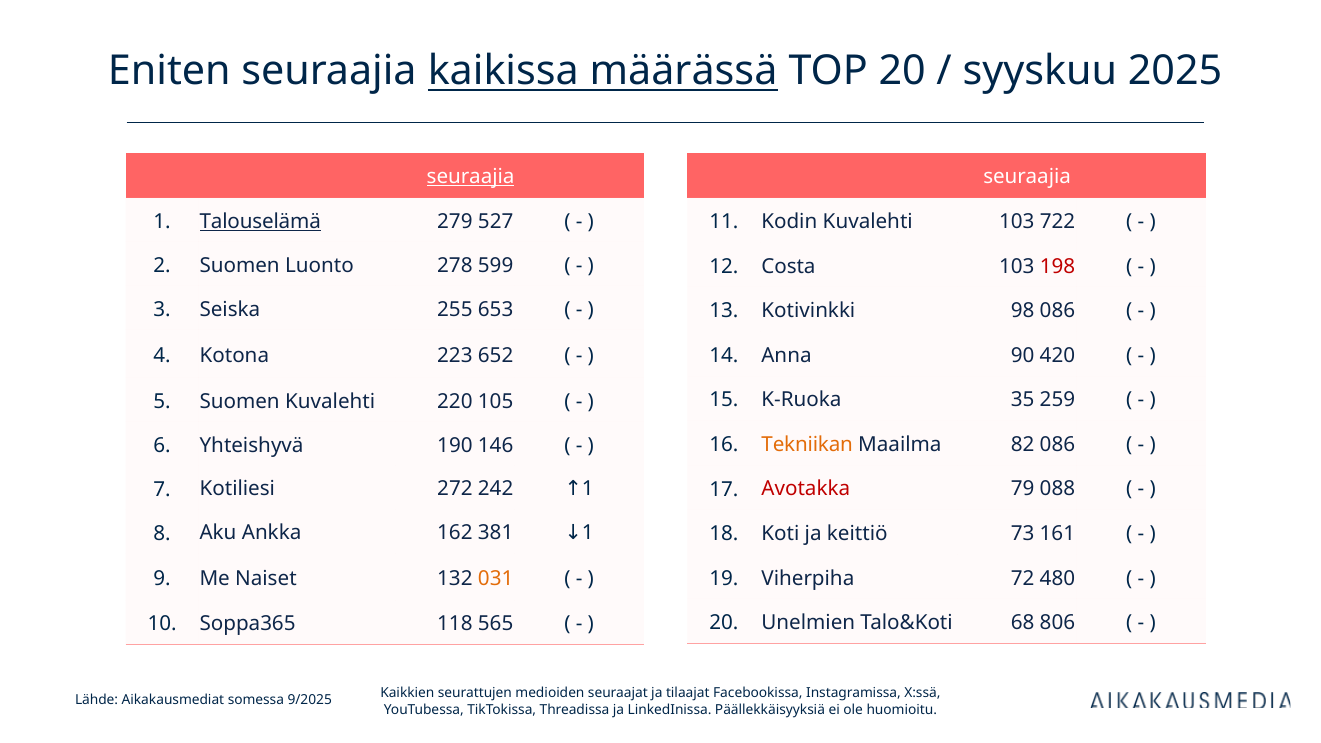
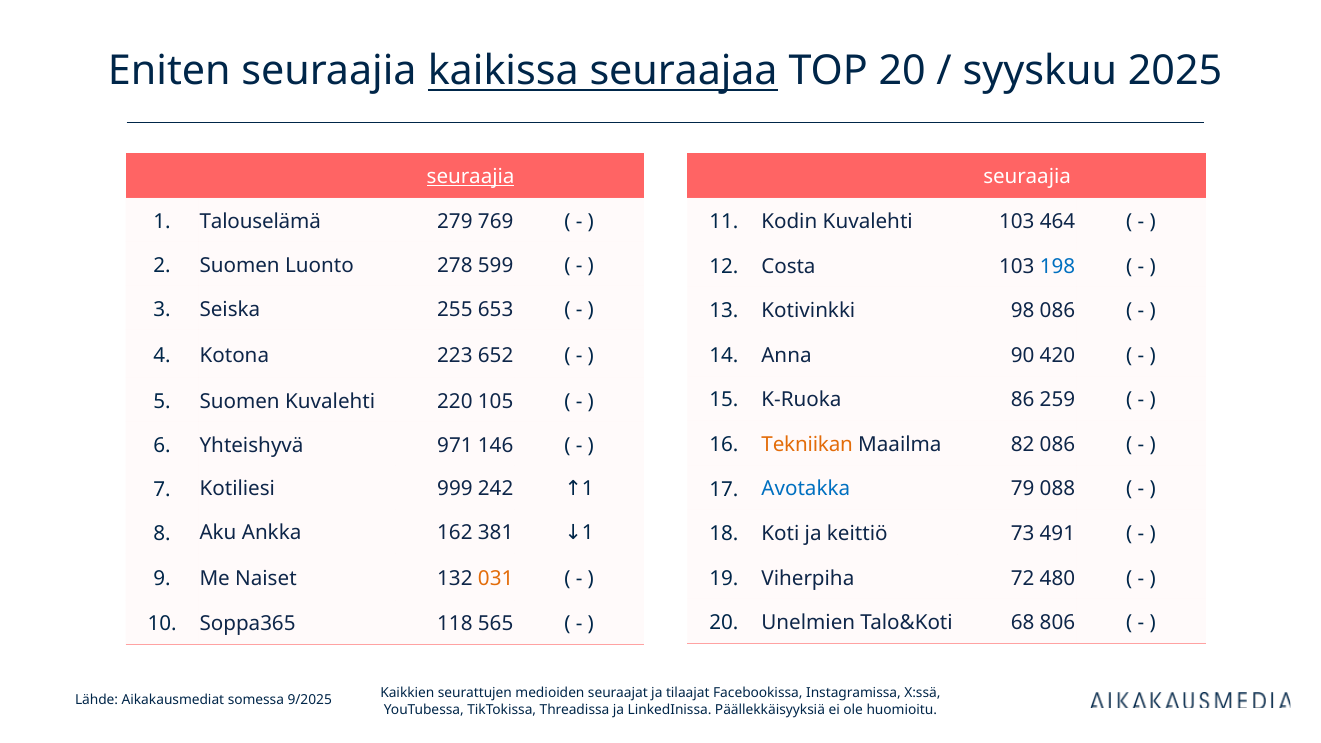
määrässä: määrässä -> seuraajaa
Talouselämä underline: present -> none
527: 527 -> 769
722: 722 -> 464
198 colour: red -> blue
35: 35 -> 86
190: 190 -> 971
272: 272 -> 999
Avotakka colour: red -> blue
161: 161 -> 491
